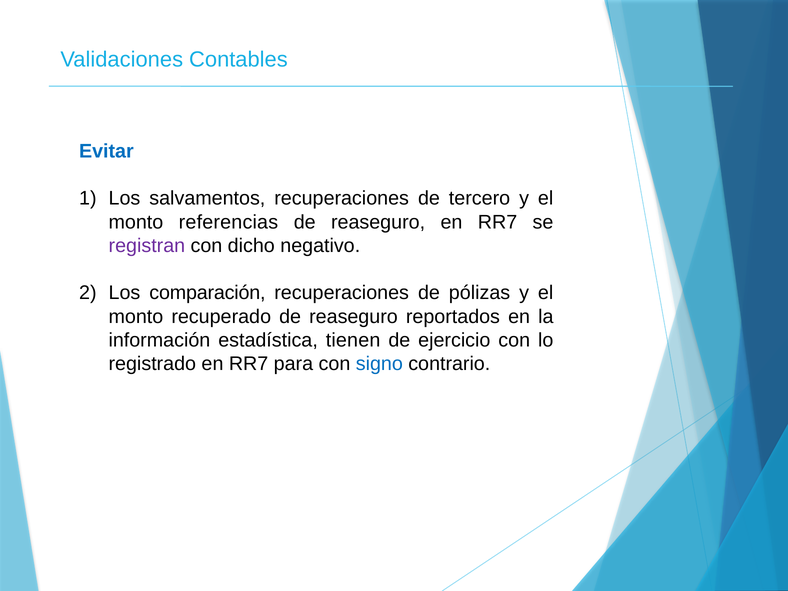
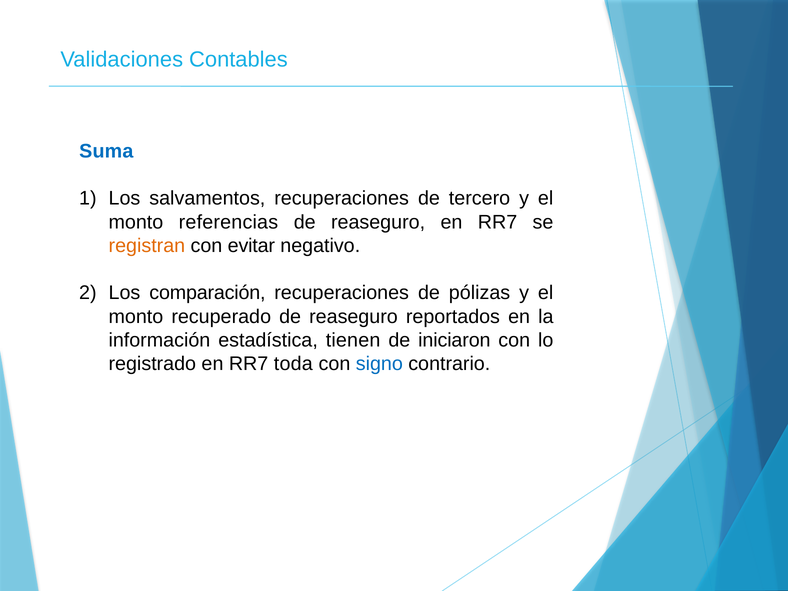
Evitar: Evitar -> Suma
registran colour: purple -> orange
dicho: dicho -> evitar
ejercicio: ejercicio -> iniciaron
para: para -> toda
